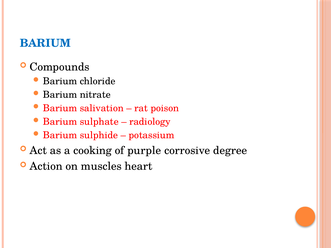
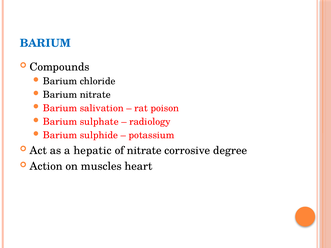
cooking: cooking -> hepatic
of purple: purple -> nitrate
